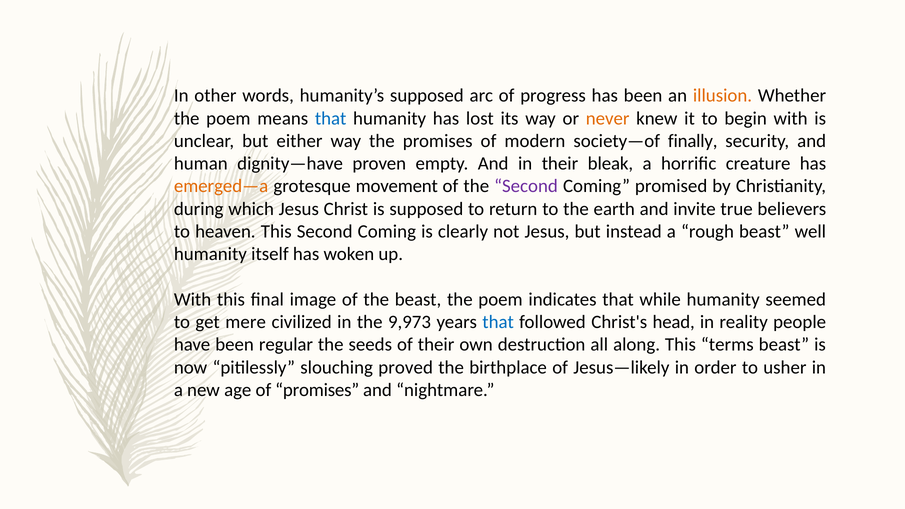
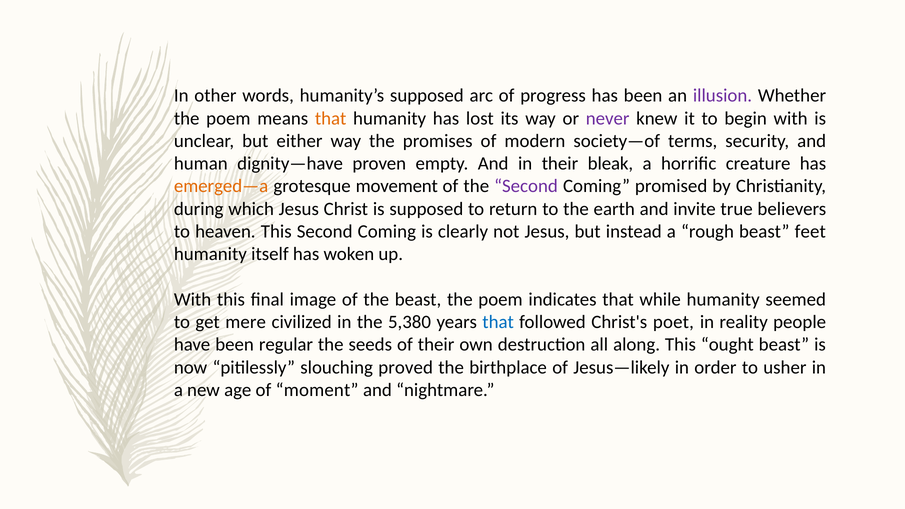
illusion colour: orange -> purple
that at (331, 118) colour: blue -> orange
never colour: orange -> purple
finally: finally -> terms
well: well -> feet
9,973: 9,973 -> 5,380
head: head -> poet
terms: terms -> ought
of promises: promises -> moment
